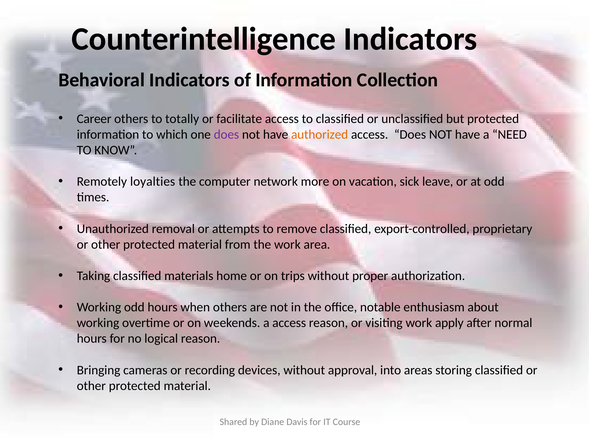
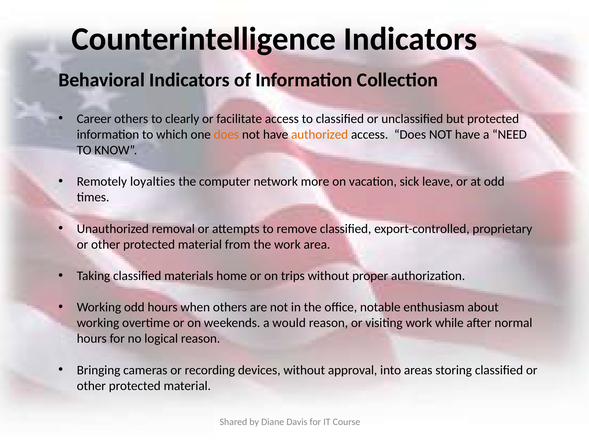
totally: totally -> clearly
does at (226, 134) colour: purple -> orange
a access: access -> would
apply: apply -> while
